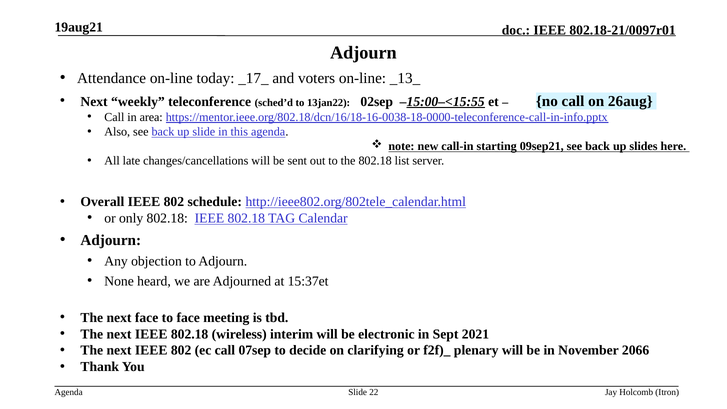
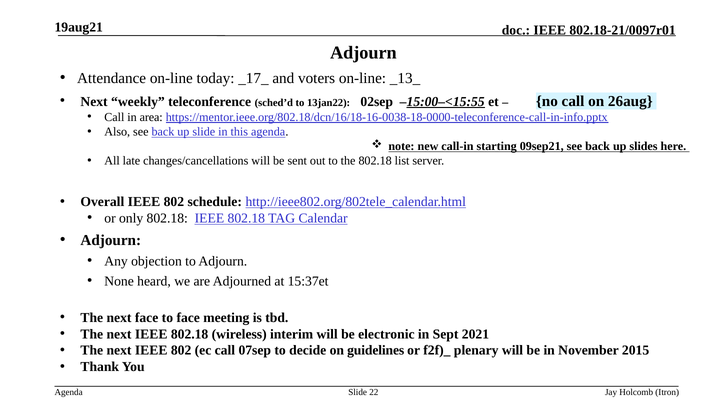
clarifying: clarifying -> guidelines
2066: 2066 -> 2015
